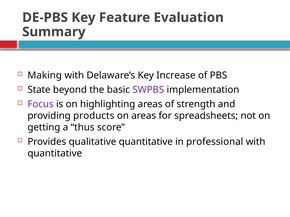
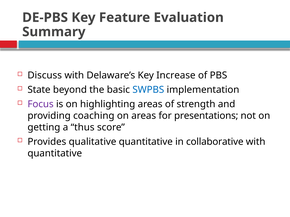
Making: Making -> Discuss
SWPBS colour: purple -> blue
products: products -> coaching
spreadsheets: spreadsheets -> presentations
professional: professional -> collaborative
